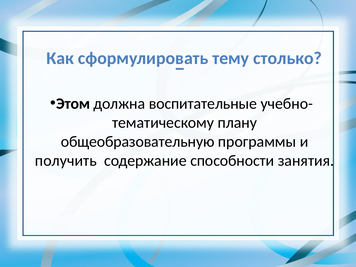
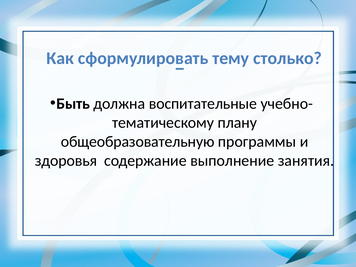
Этом: Этом -> Быть
получить: получить -> здоровья
способности: способности -> выполнение
